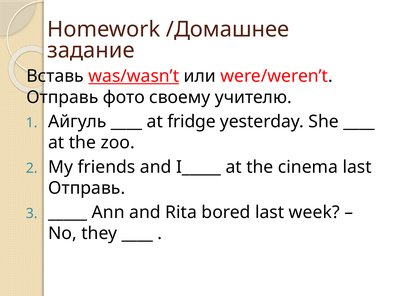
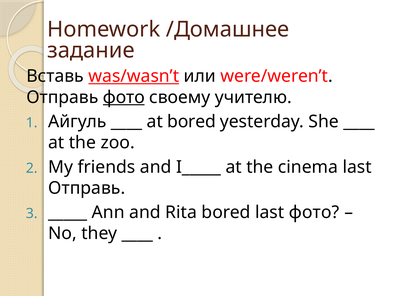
фото at (124, 97) underline: none -> present
at fridge: fridge -> bored
last week: week -> фото
